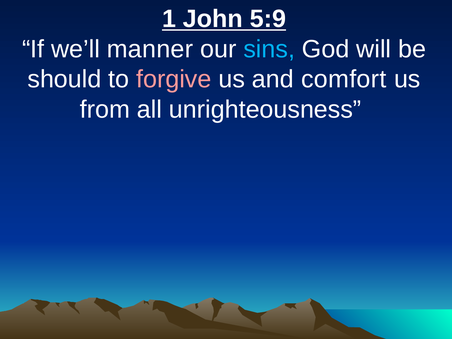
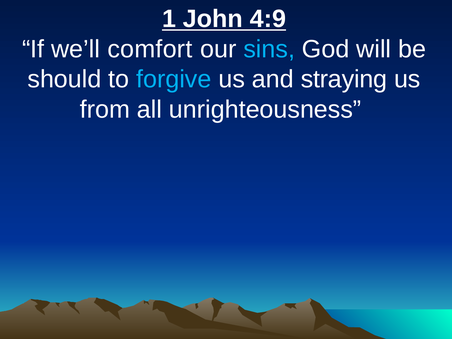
5:9: 5:9 -> 4:9
manner: manner -> comfort
forgive colour: pink -> light blue
comfort: comfort -> straying
